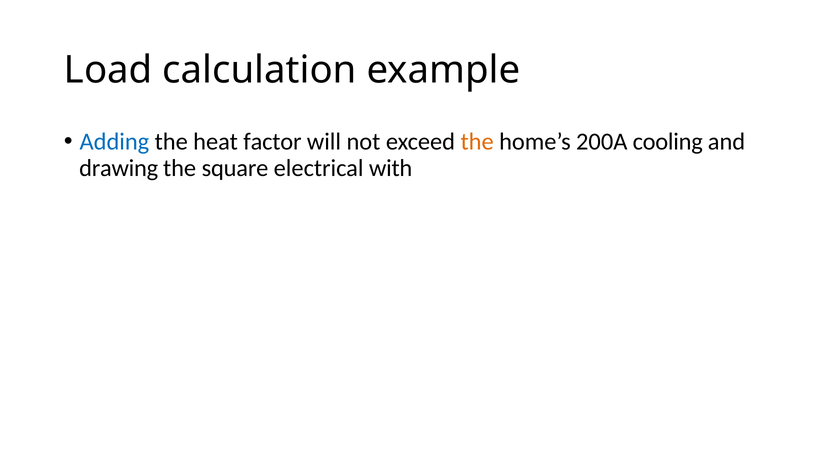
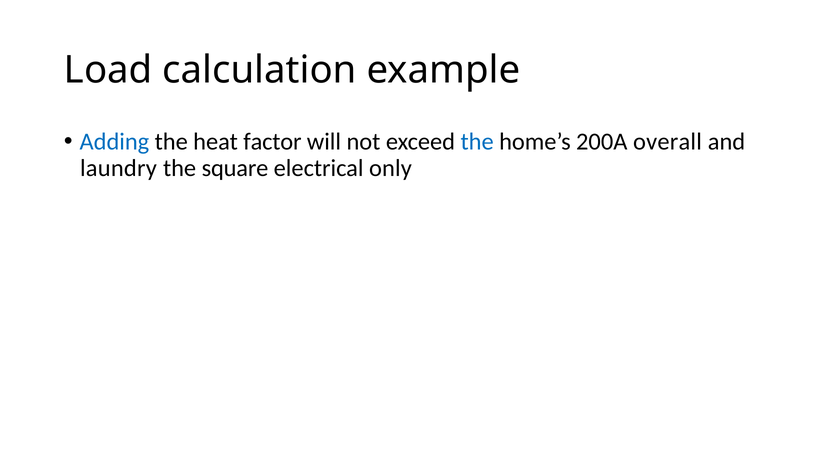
the at (477, 142) colour: orange -> blue
cooling: cooling -> overall
drawing: drawing -> laundry
with: with -> only
